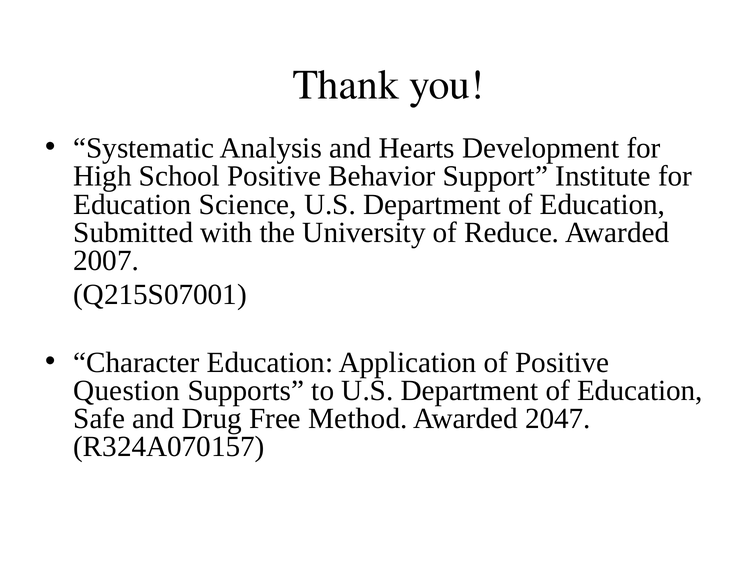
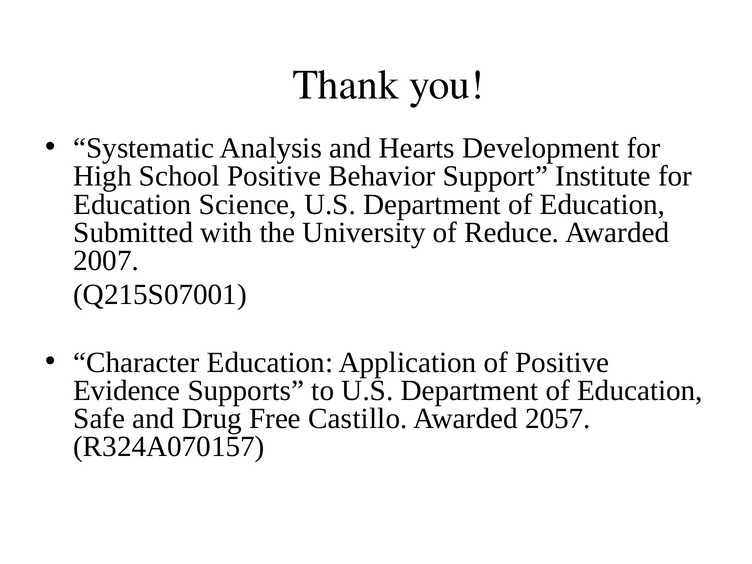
Question: Question -> Evidence
Method: Method -> Castillo
2047: 2047 -> 2057
